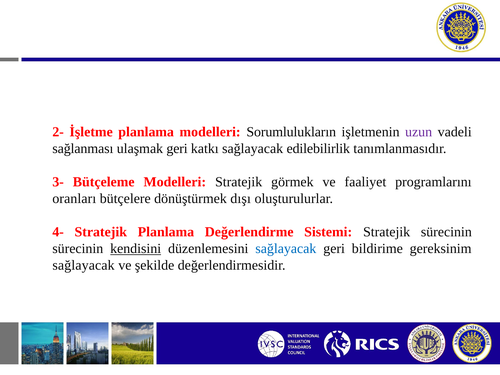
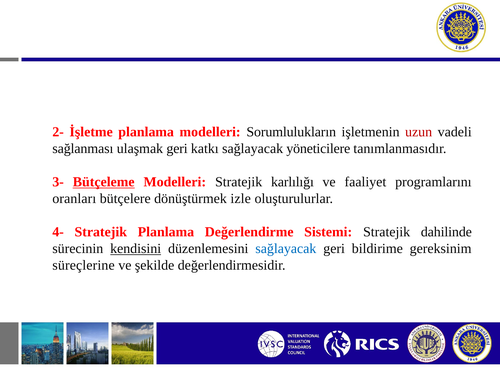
uzun colour: purple -> red
edilebilirlik: edilebilirlik -> yöneticilere
Bütçeleme underline: none -> present
görmek: görmek -> karlılığı
dışı: dışı -> izle
Stratejik sürecinin: sürecinin -> dahilinde
sağlayacak at (84, 265): sağlayacak -> süreçlerine
